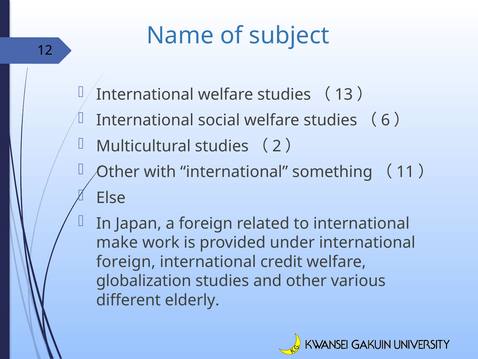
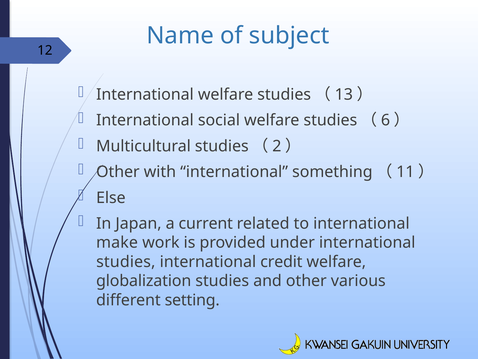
a foreign: foreign -> current
foreign at (126, 261): foreign -> studies
elderly: elderly -> setting
